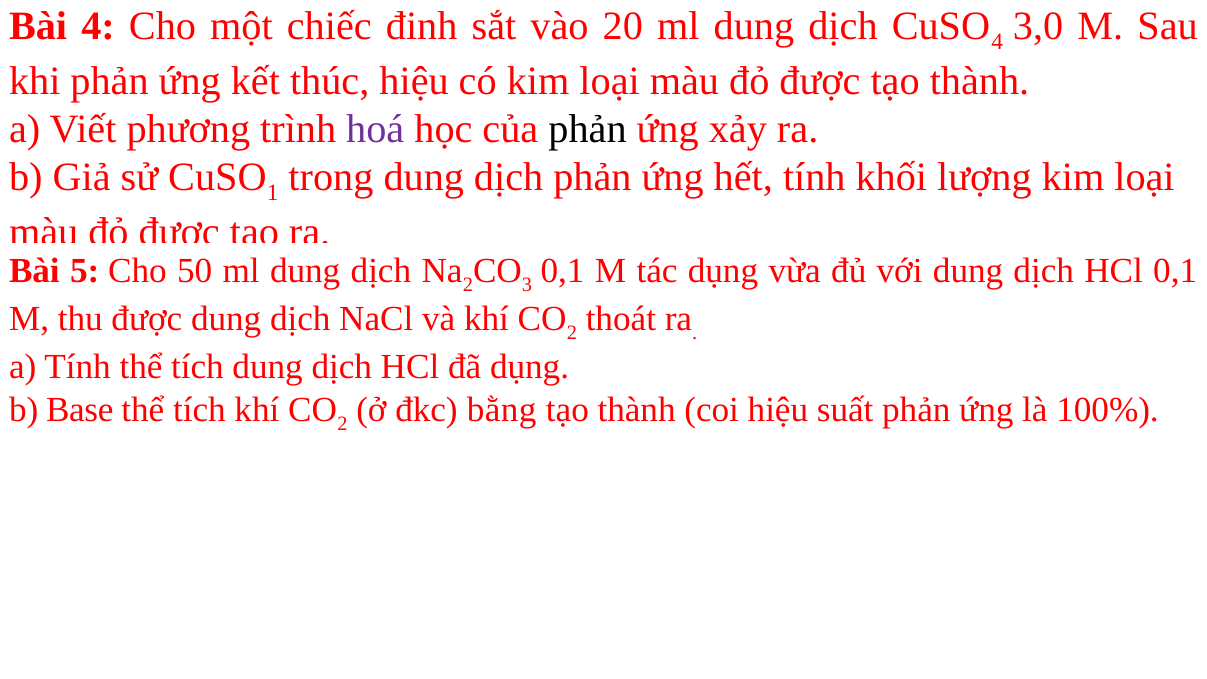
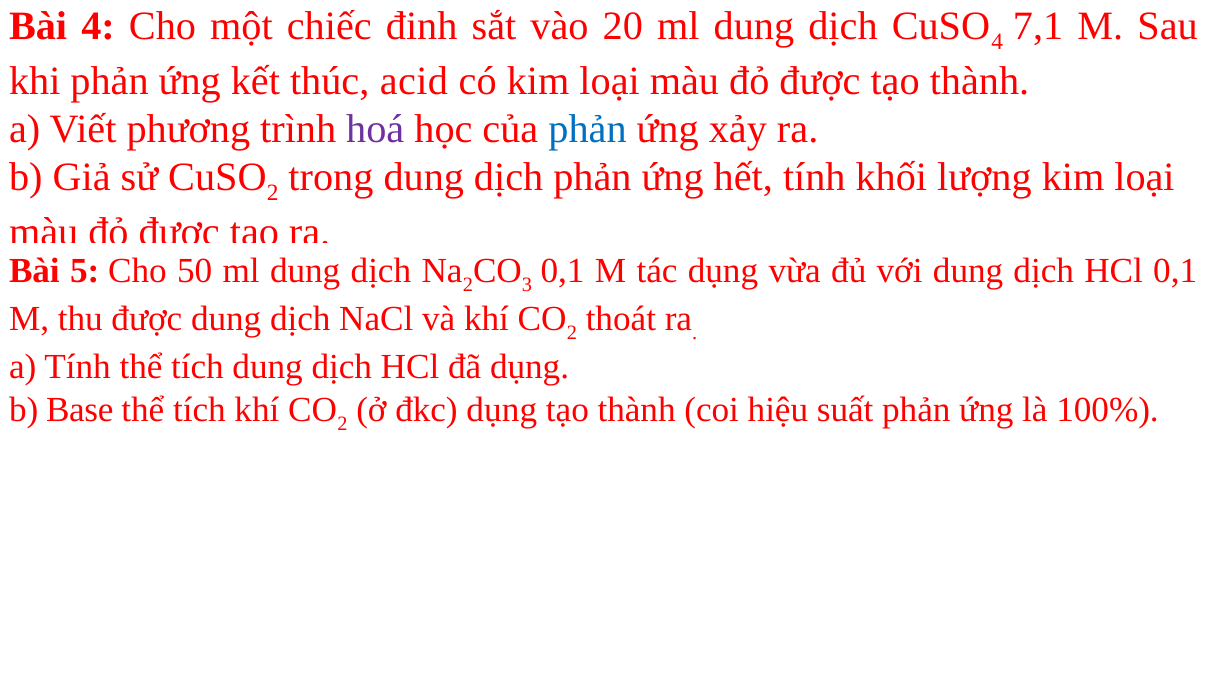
3,0: 3,0 -> 7,1
thúc hiệu: hiệu -> acid
phản at (588, 129) colour: black -> blue
1 at (273, 193): 1 -> 2
đkc bằng: bằng -> dụng
